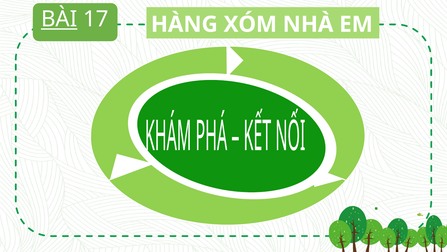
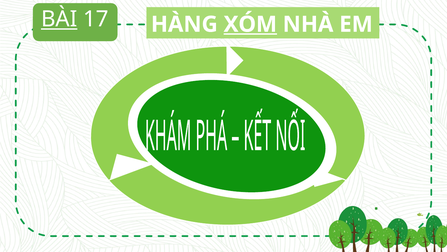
XÓM underline: none -> present
